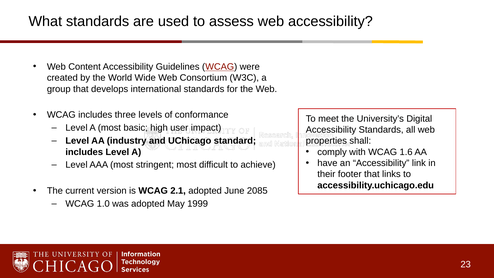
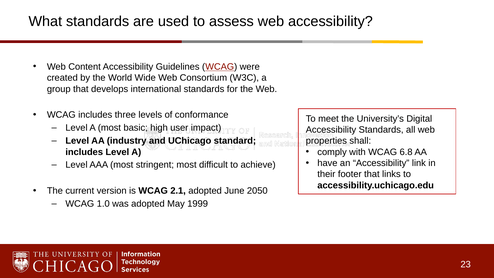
1.6: 1.6 -> 6.8
2085: 2085 -> 2050
